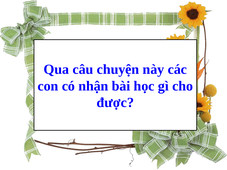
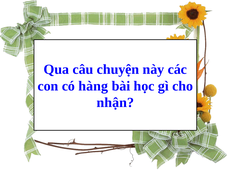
nhận: nhận -> hàng
được: được -> nhận
